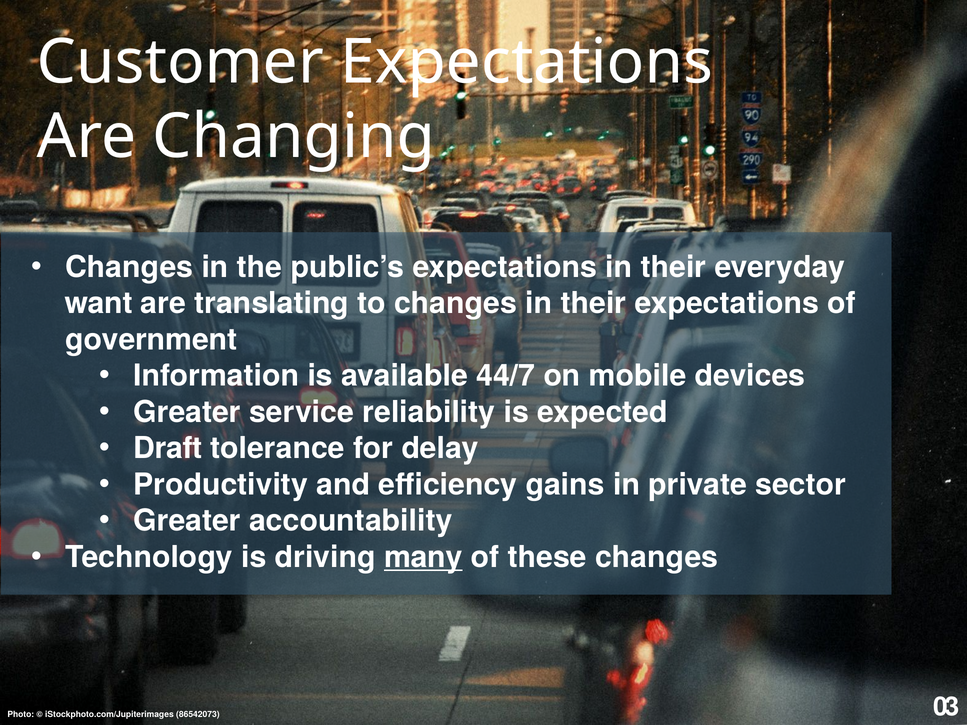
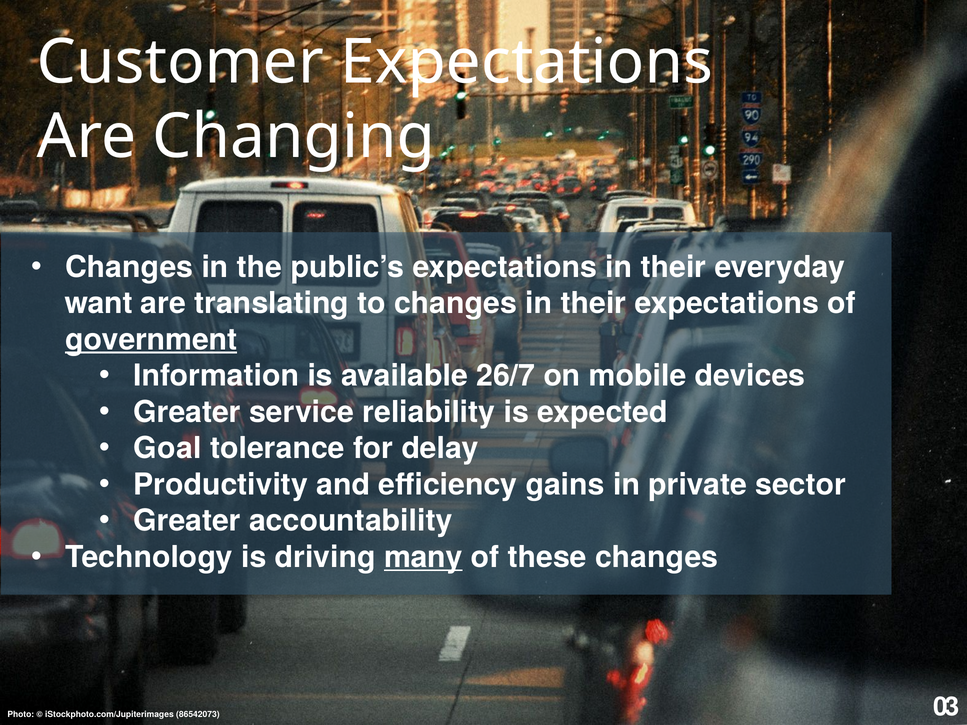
government underline: none -> present
44/7: 44/7 -> 26/7
Draft: Draft -> Goal
